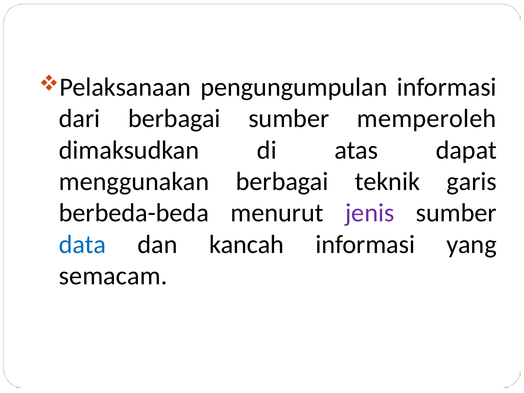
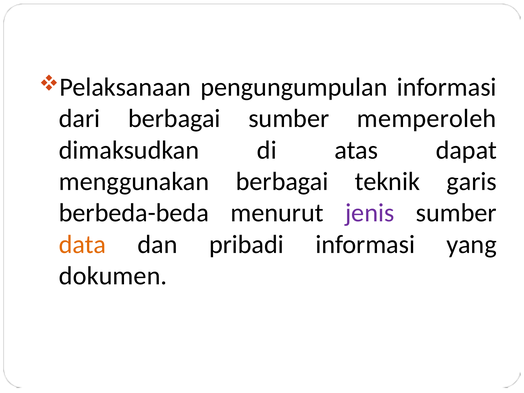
data colour: blue -> orange
kancah: kancah -> pribadi
semacam: semacam -> dokumen
